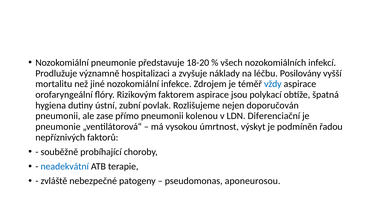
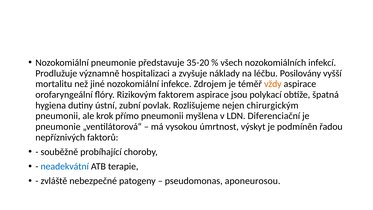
18-20: 18-20 -> 35-20
vždy colour: blue -> orange
doporučován: doporučován -> chirurgickým
zase: zase -> krok
kolenou: kolenou -> myšlena
